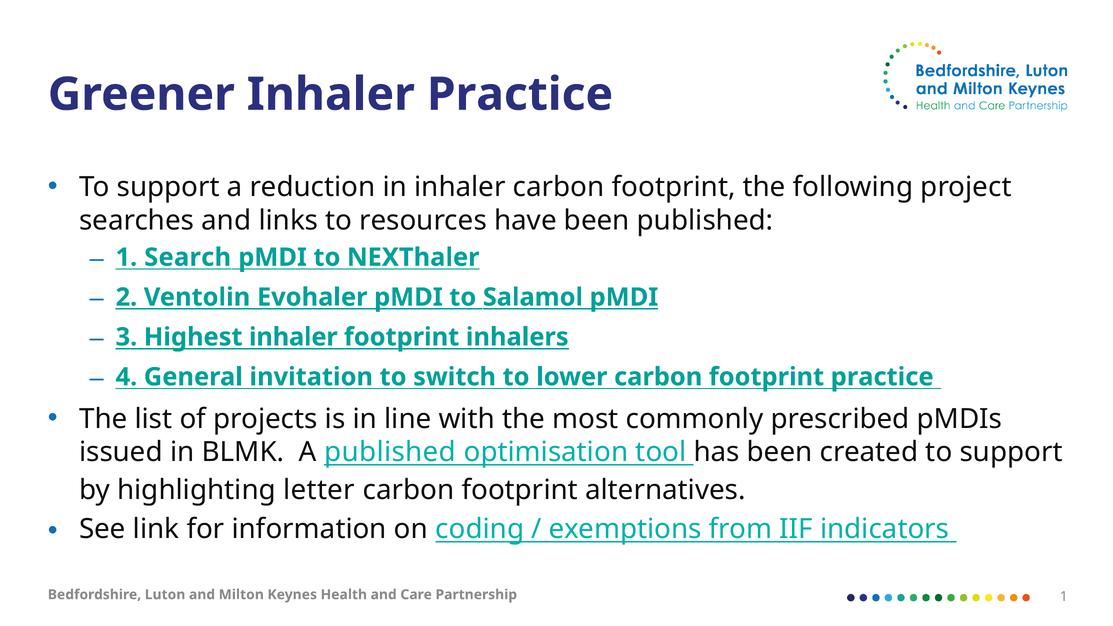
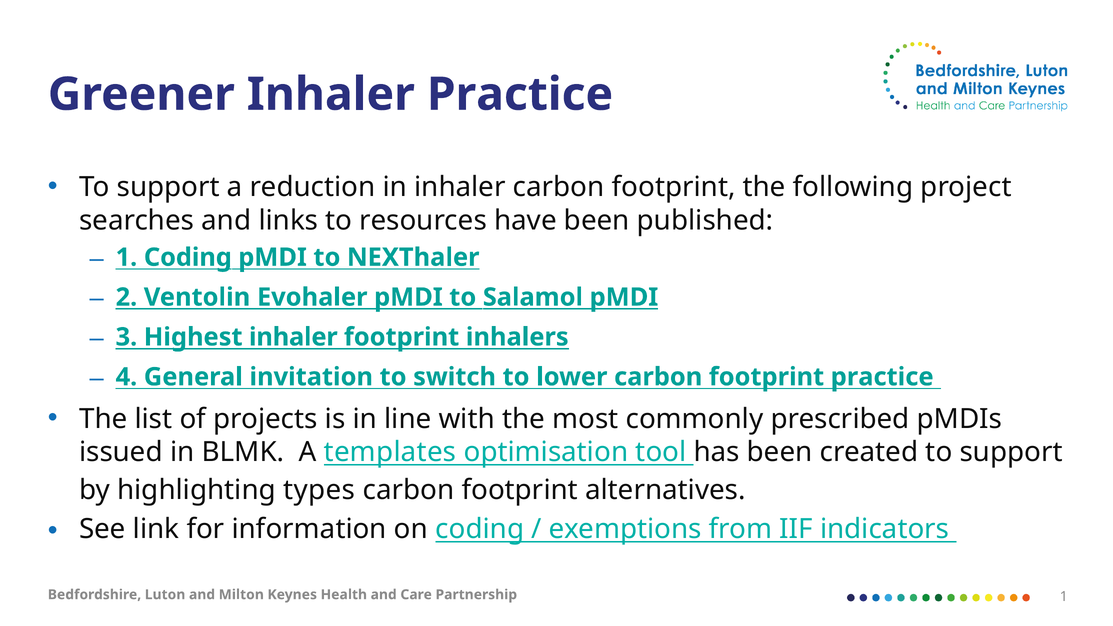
1 Search: Search -> Coding
A published: published -> templates
letter: letter -> types
